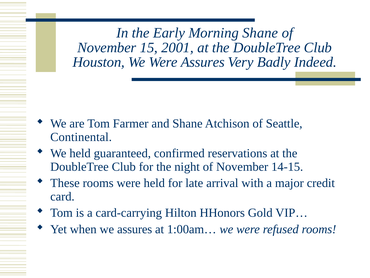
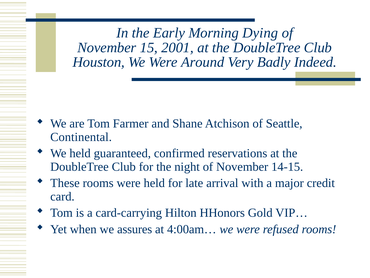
Morning Shane: Shane -> Dying
Were Assures: Assures -> Around
1:00am…: 1:00am… -> 4:00am…
